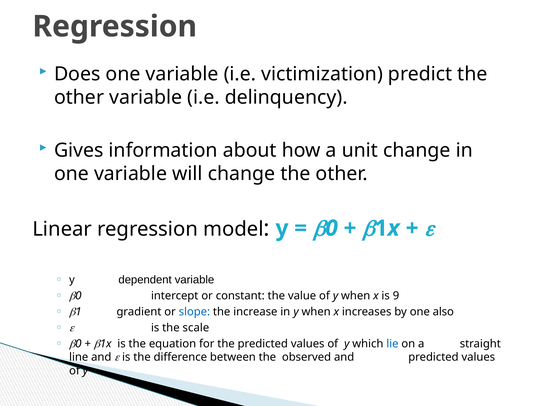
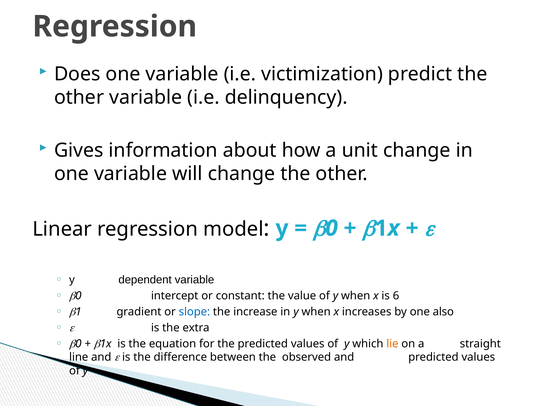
9: 9 -> 6
scale: scale -> extra
lie colour: blue -> orange
